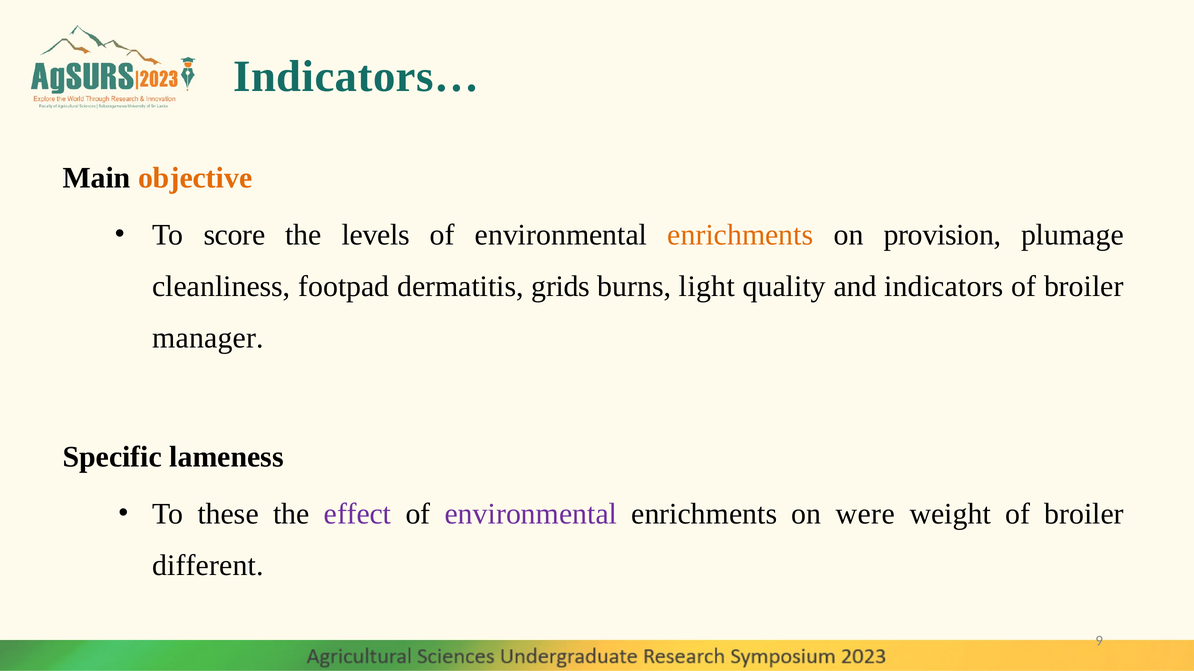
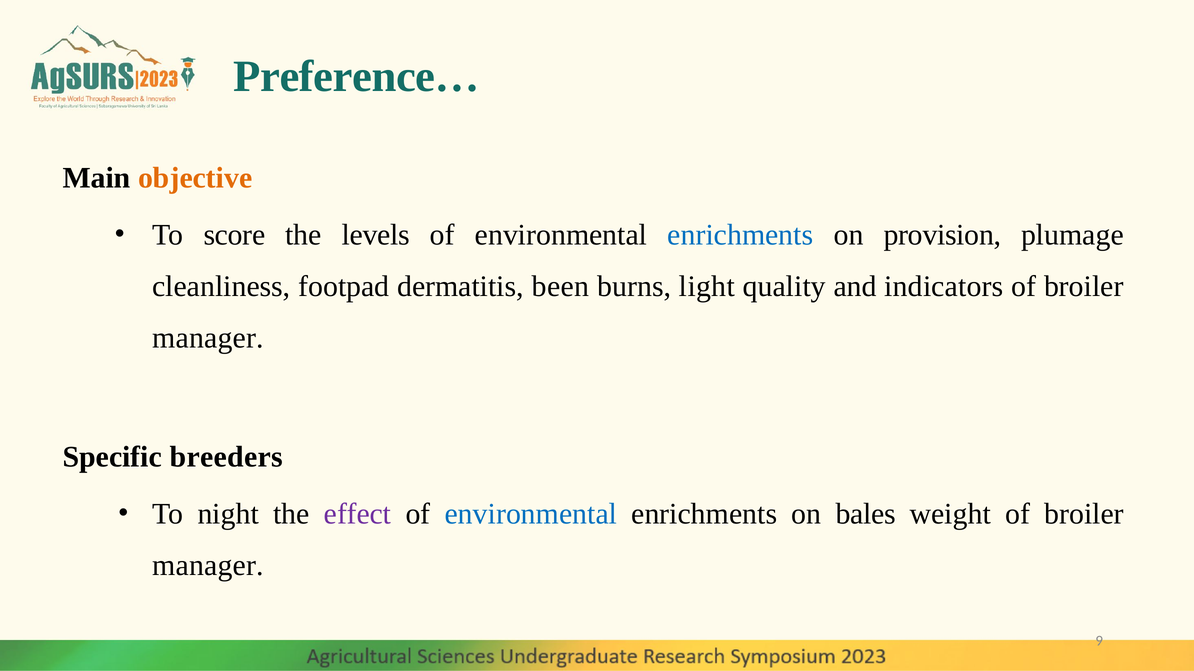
Indicators…: Indicators… -> Preference…
enrichments at (740, 235) colour: orange -> blue
grids: grids -> been
lameness: lameness -> breeders
these: these -> night
environmental at (531, 514) colour: purple -> blue
were: were -> bales
different at (208, 566): different -> manager
